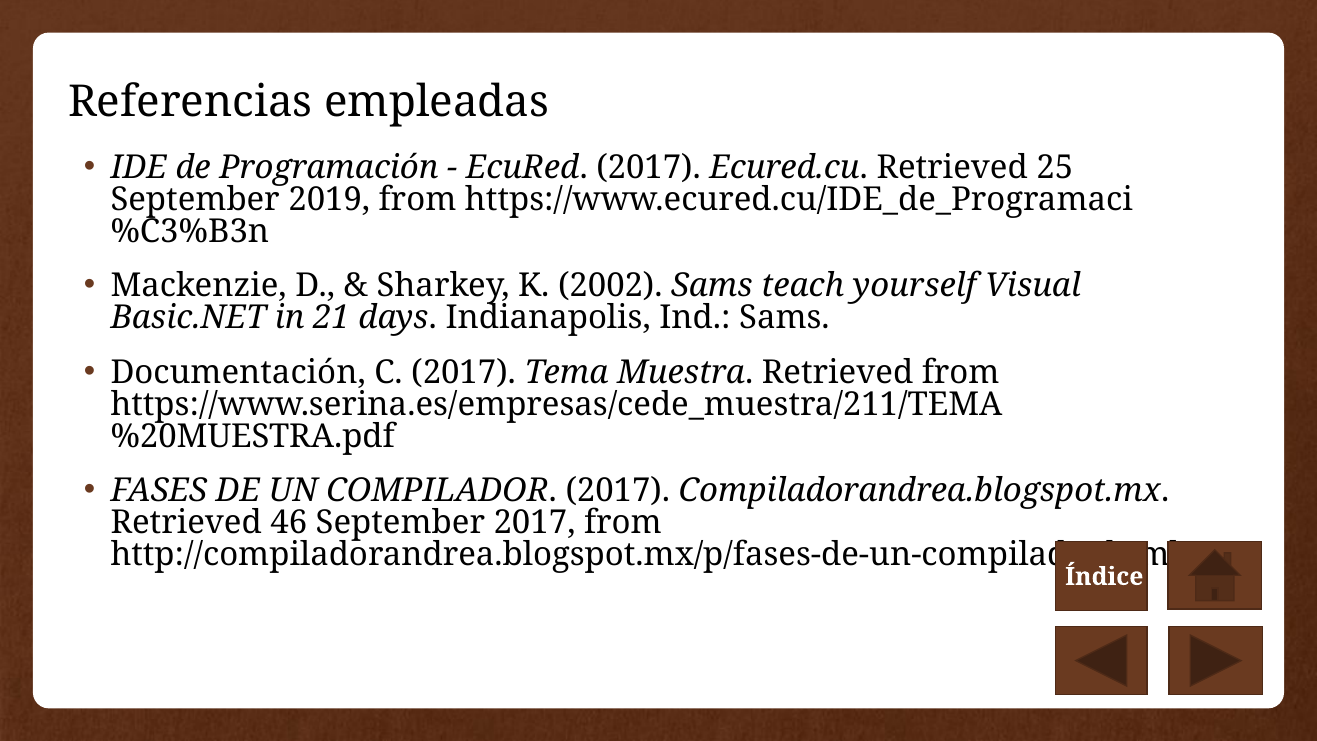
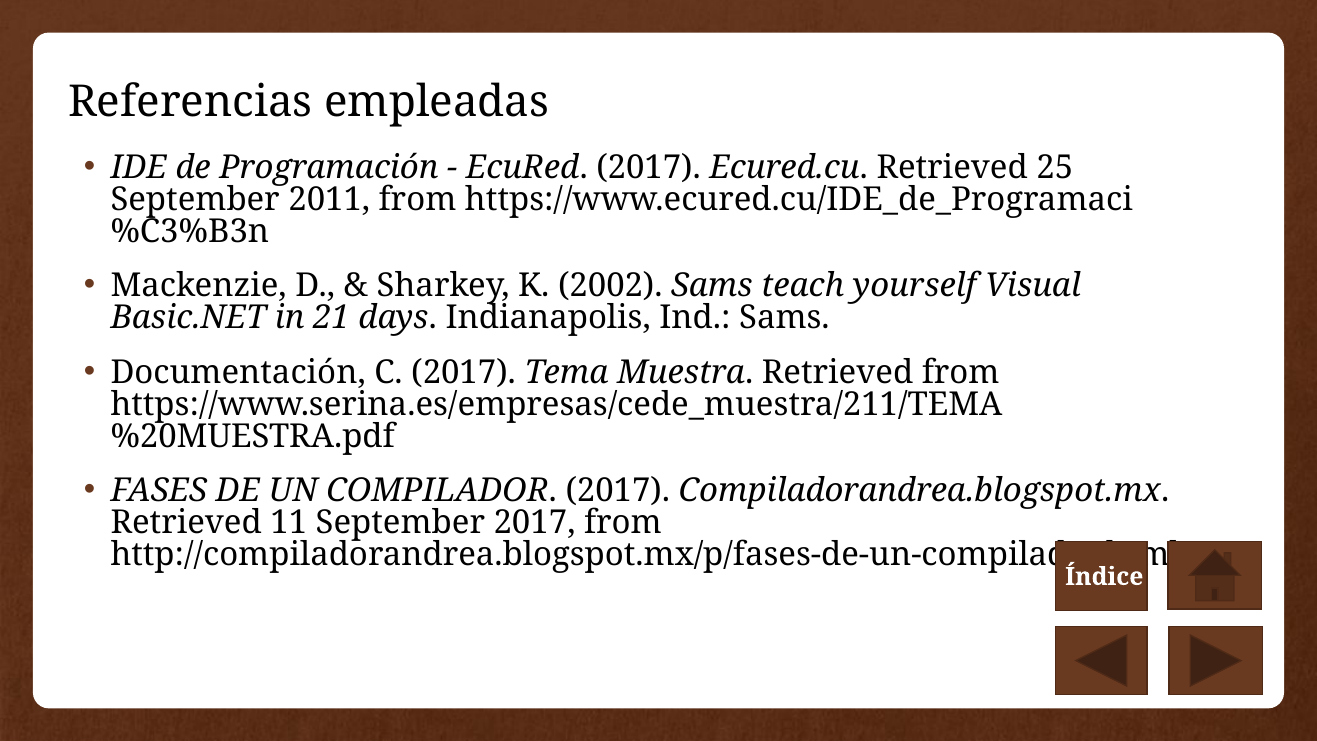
2019: 2019 -> 2011
46: 46 -> 11
